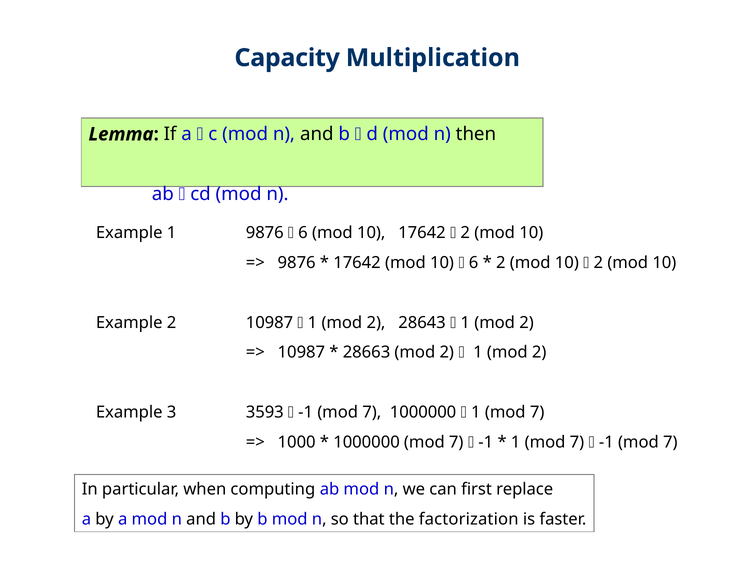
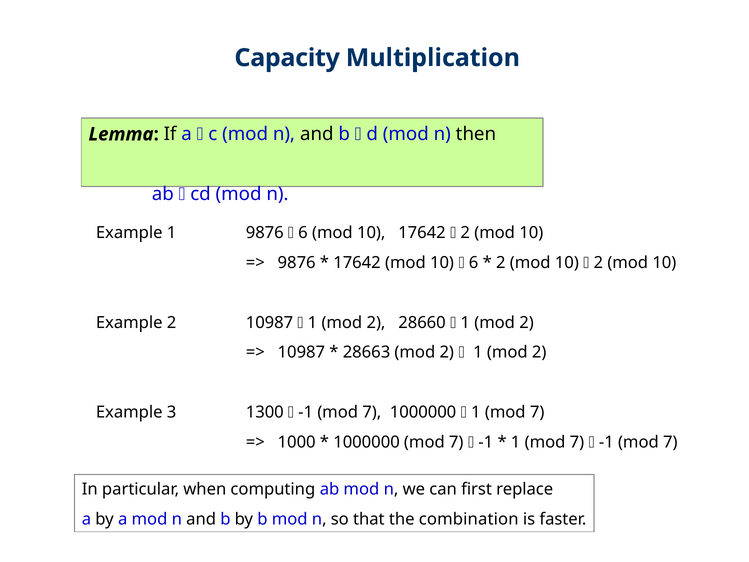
28643: 28643 -> 28660
3593: 3593 -> 1300
factorization: factorization -> combination
